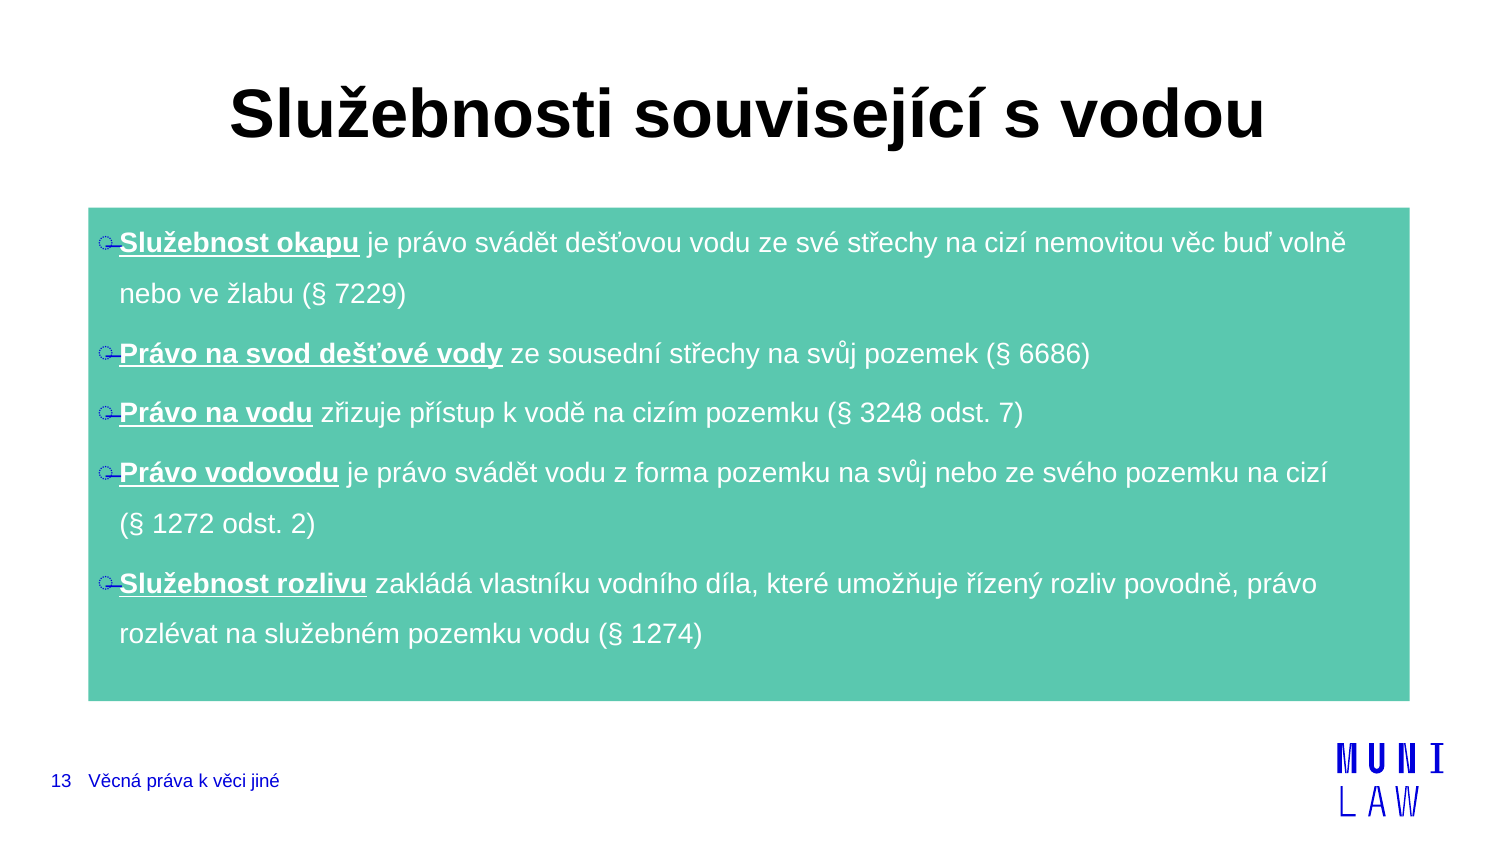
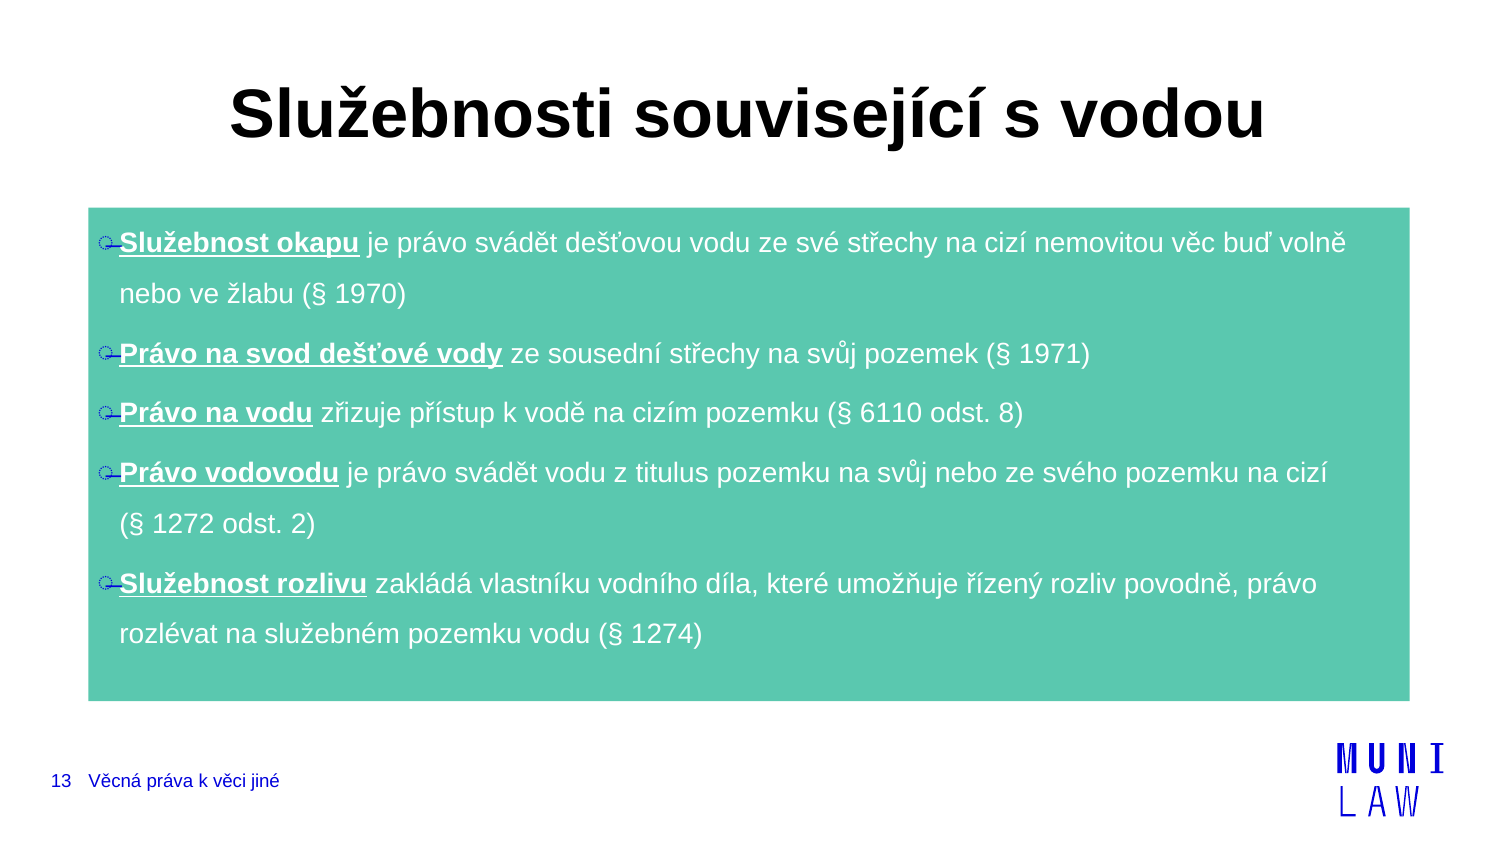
7229: 7229 -> 1970
6686: 6686 -> 1971
3248: 3248 -> 6110
7: 7 -> 8
forma: forma -> titulus
